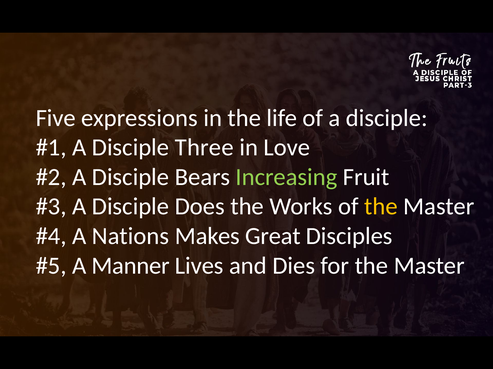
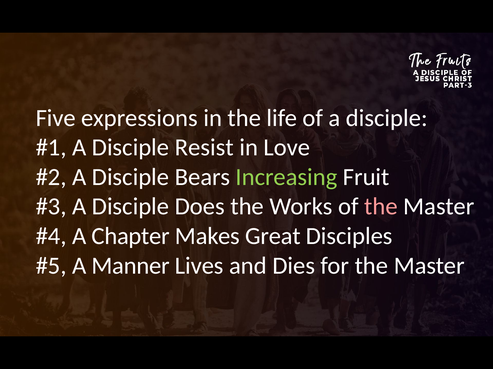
Three: Three -> Resist
the at (381, 207) colour: yellow -> pink
Nations: Nations -> Chapter
